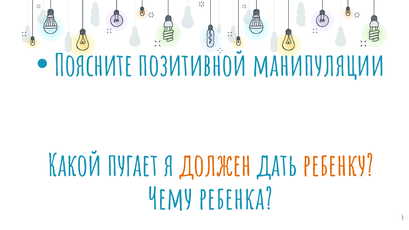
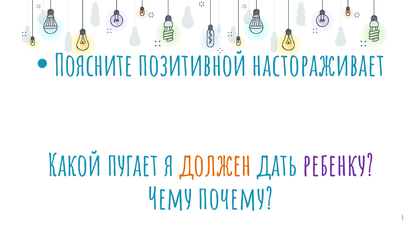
манипуляции: манипуляции -> настораживает
ребенку colour: orange -> purple
ребенка: ребенка -> почему
